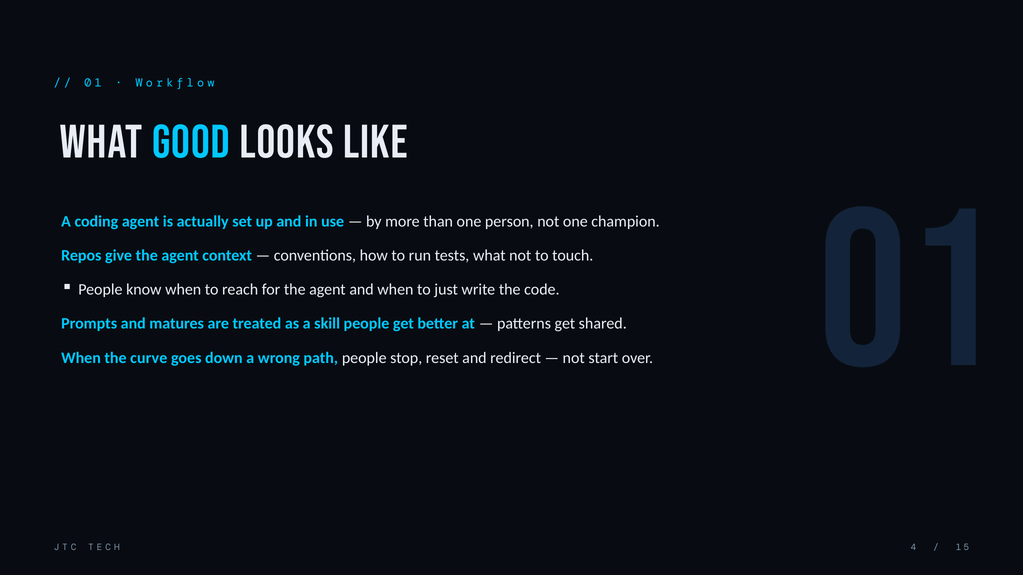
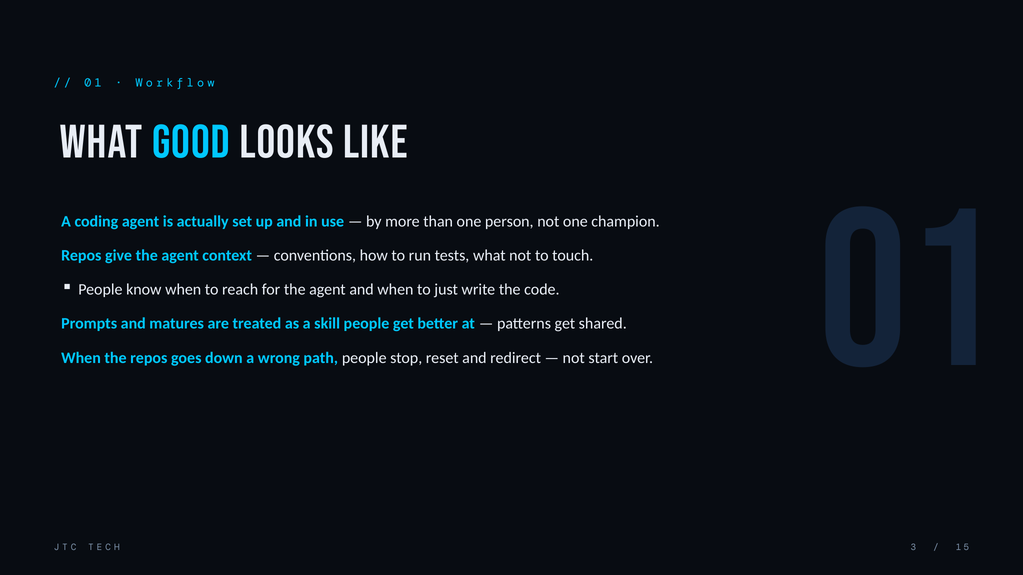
the curve: curve -> repos
4: 4 -> 3
